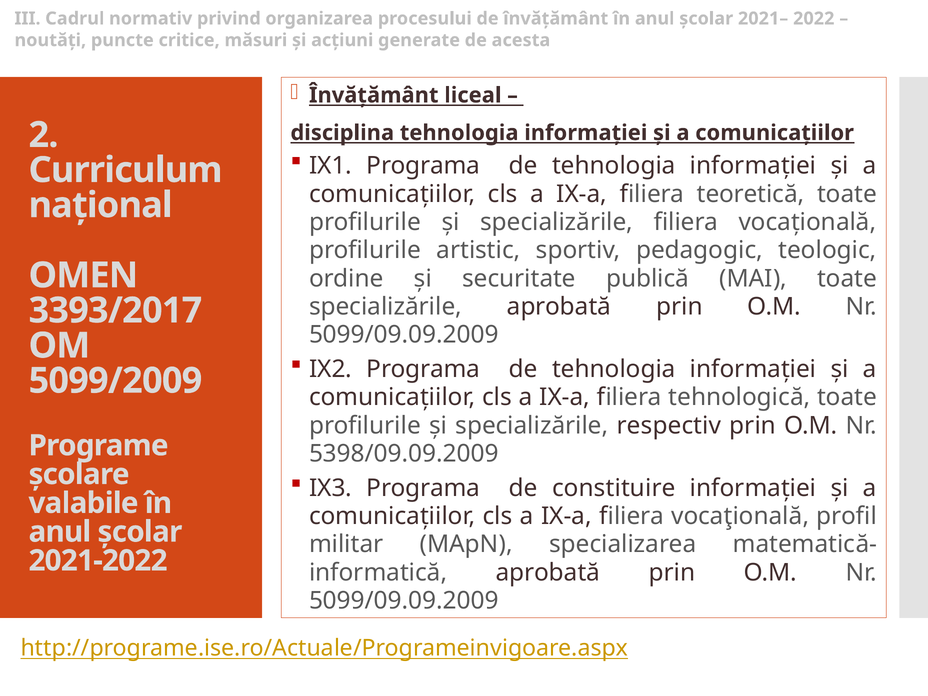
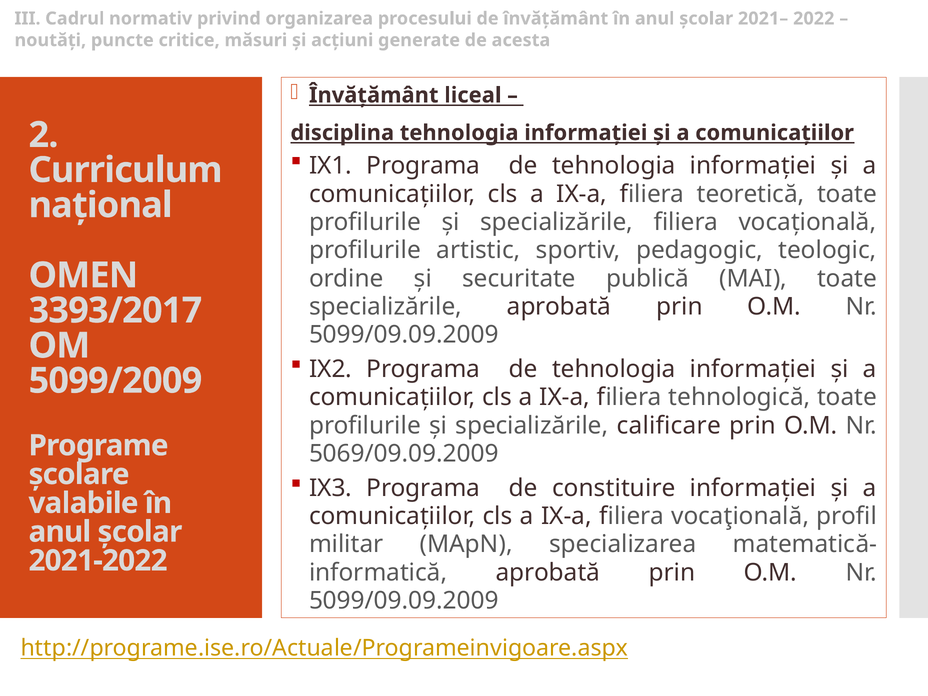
respectiv: respectiv -> calificare
5398/09.09.2009: 5398/09.09.2009 -> 5069/09.09.2009
